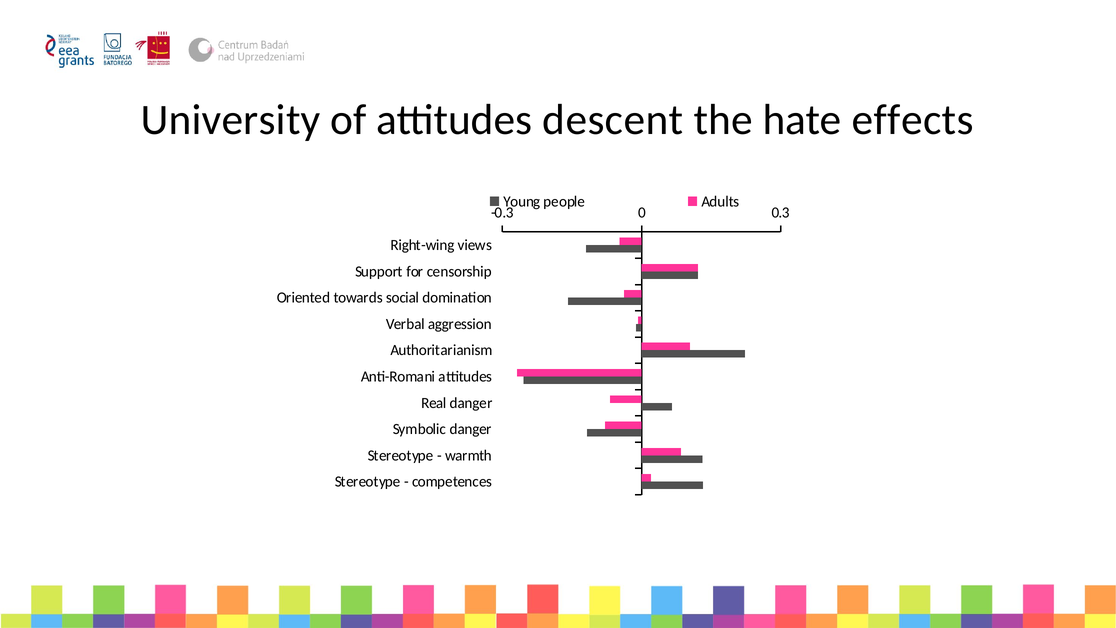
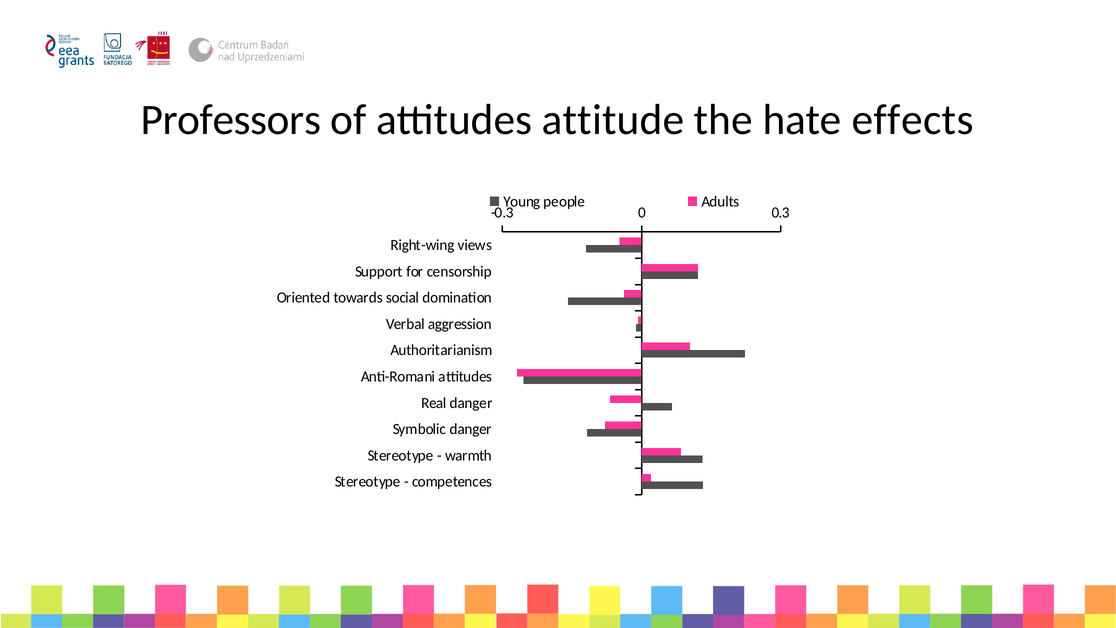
University: University -> Professors
descent: descent -> attitude
